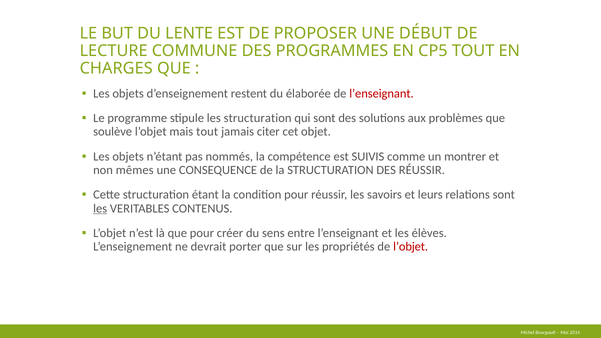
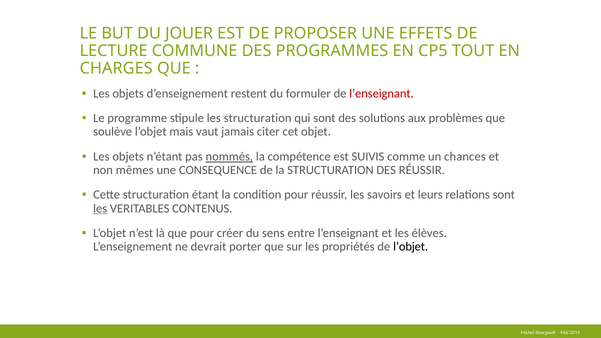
LENTE: LENTE -> JOUER
DÉBUT: DÉBUT -> EFFETS
élaborée: élaborée -> formuler
mais tout: tout -> vaut
nommés underline: none -> present
montrer: montrer -> chances
l’objet at (411, 247) colour: red -> black
